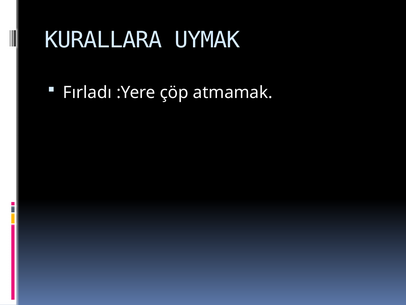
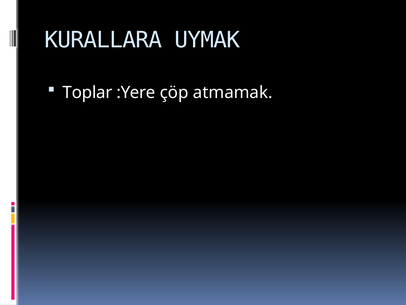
Fırladı: Fırladı -> Toplar
